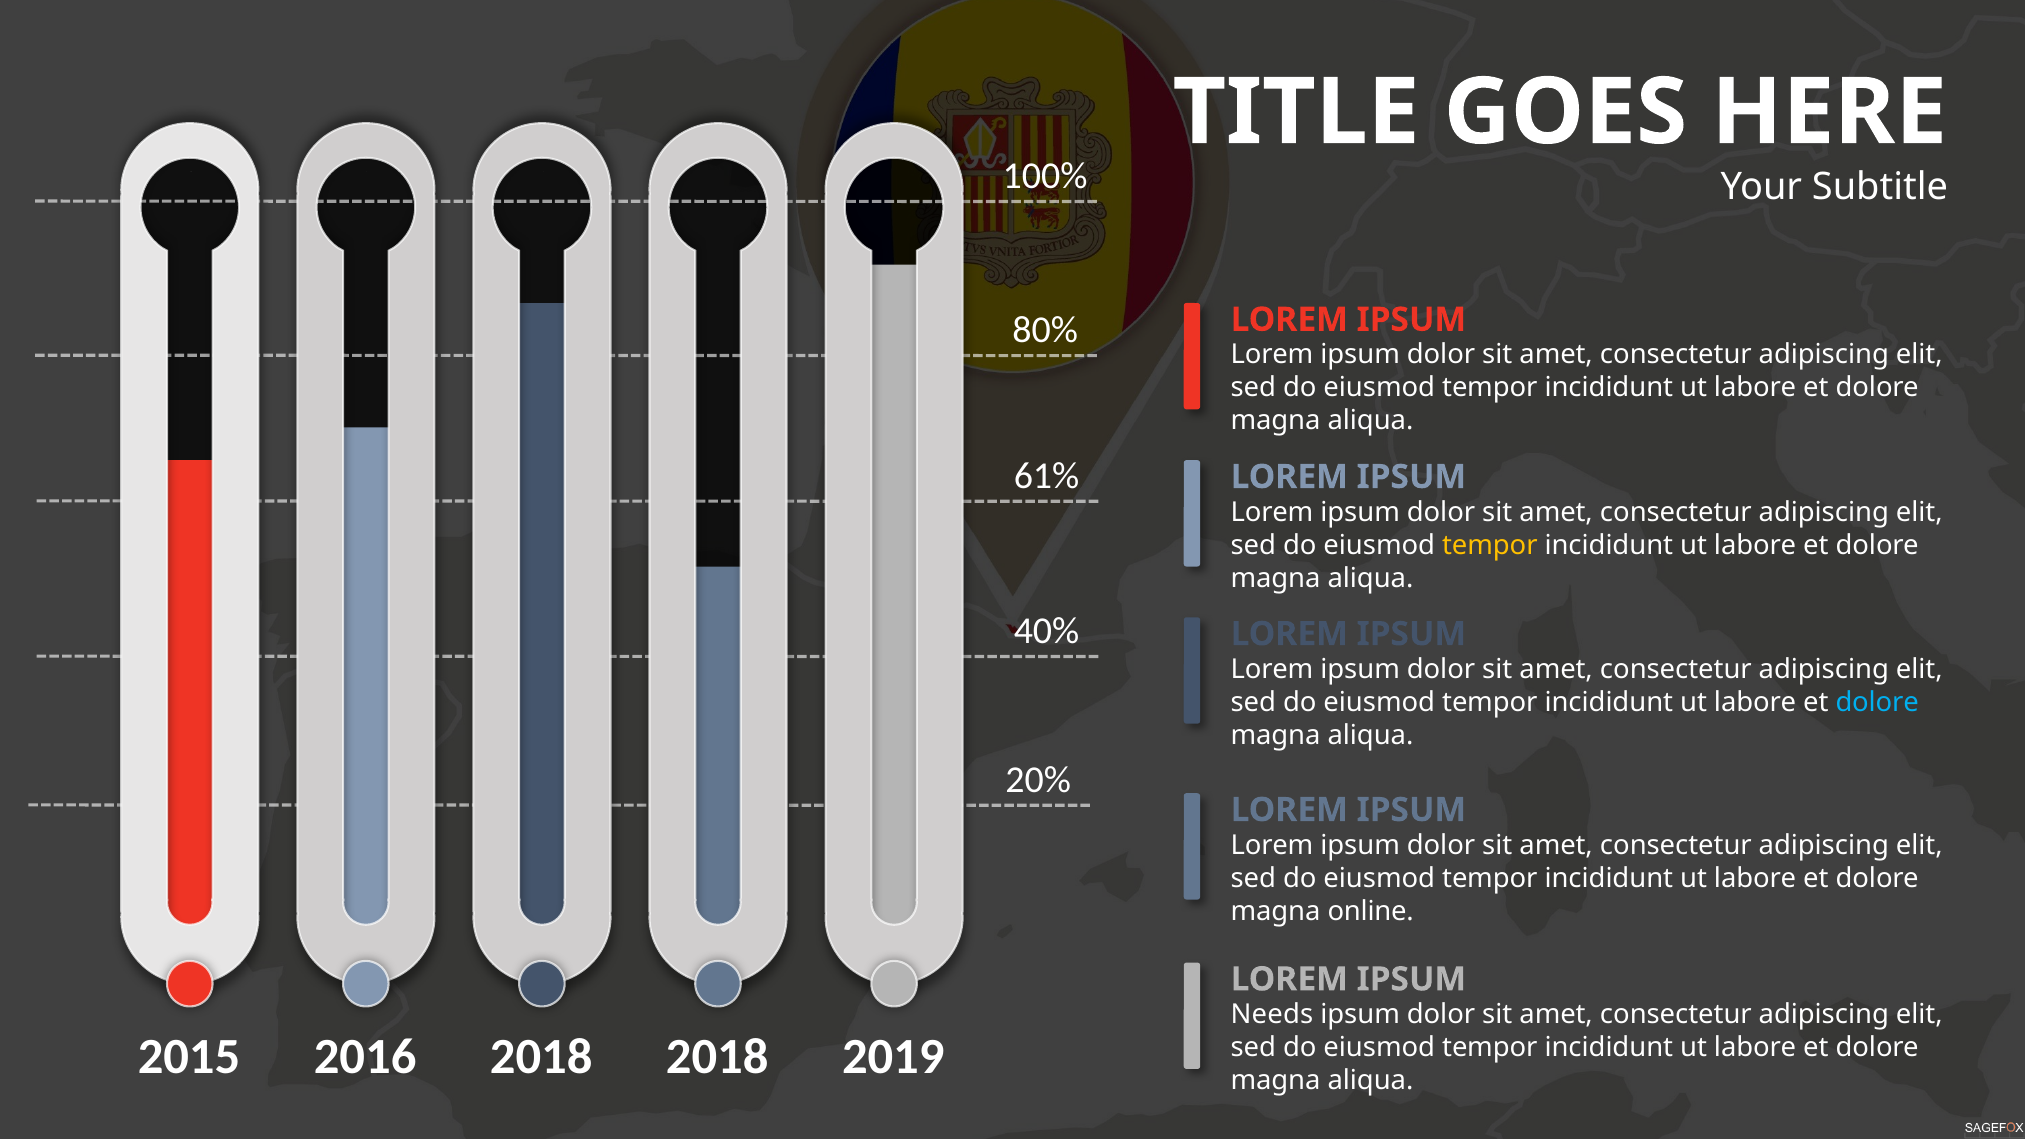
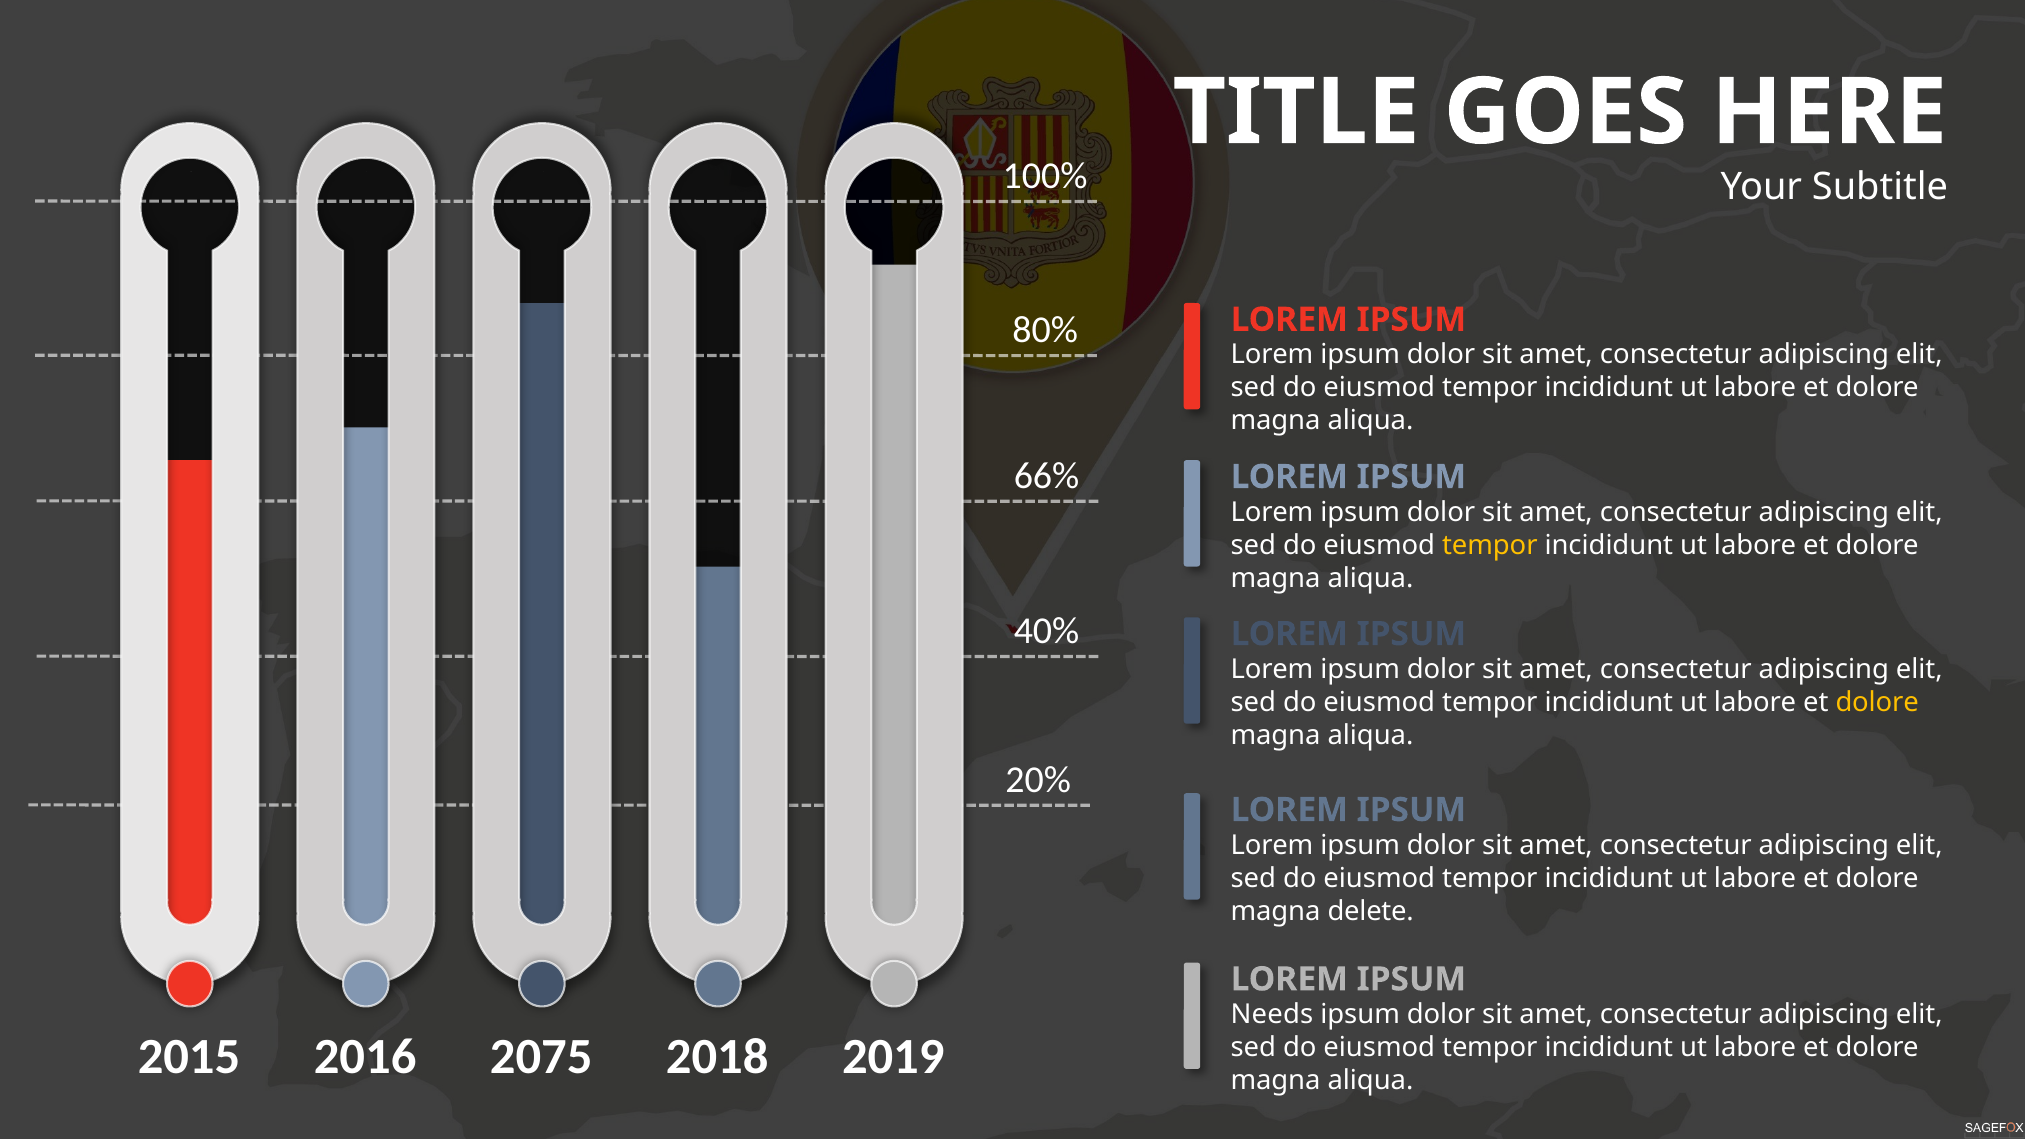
61%: 61% -> 66%
dolore at (1877, 702) colour: light blue -> yellow
online: online -> delete
2016 2018: 2018 -> 2075
